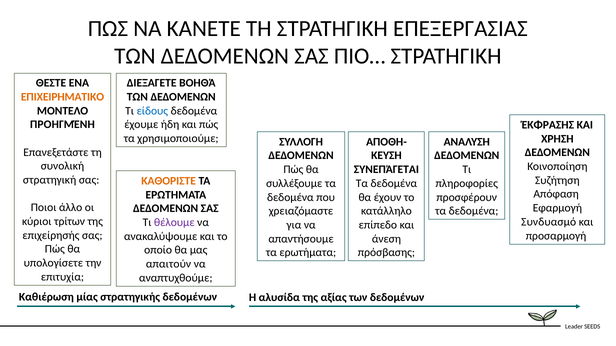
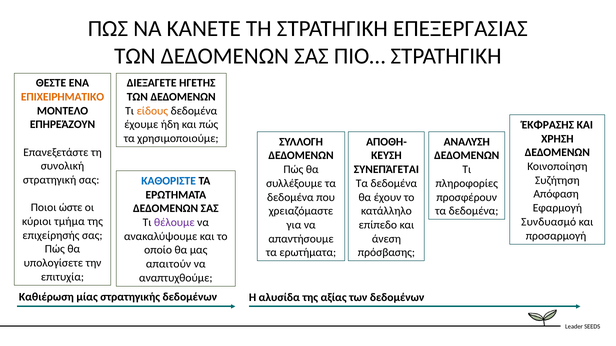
ΒΟΗΘΆ: ΒΟΗΘΆ -> ΗΓΕΤΗΣ
είδους colour: blue -> orange
ΠΡΟΗΓΜΈΝΗ: ΠΡΟΗΓΜΈΝΗ -> ΕΠΗΡΕΆΖΟΥΝ
ΚΑΘΟΡΙΣΤΕ colour: orange -> blue
άλλο: άλλο -> ώστε
τρίτων: τρίτων -> τμήμα
